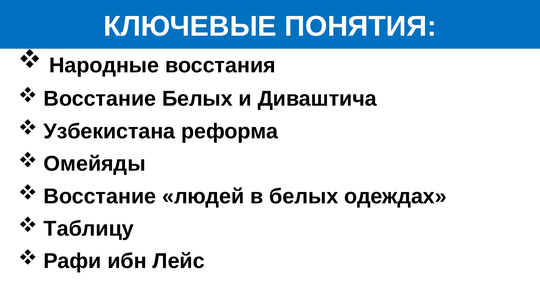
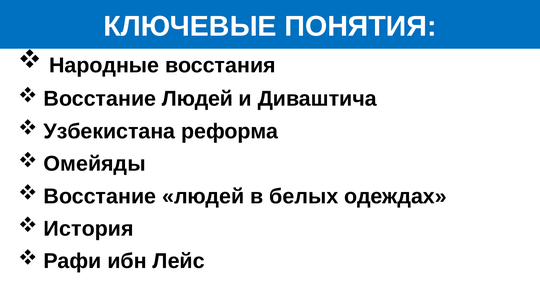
Белых at (197, 99): Белых -> Людей
Таблицу: Таблицу -> История
